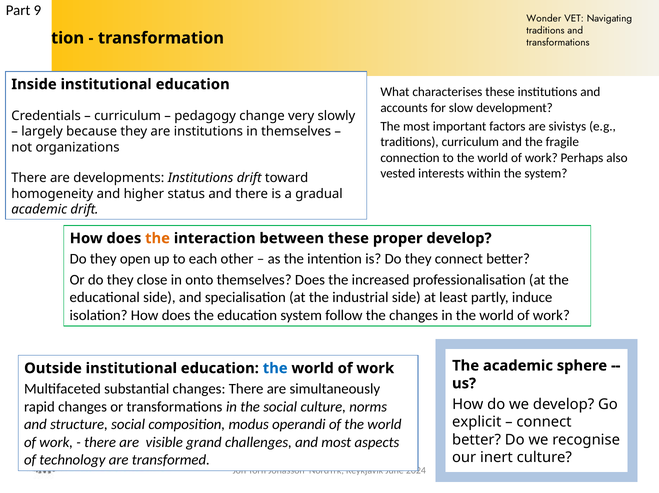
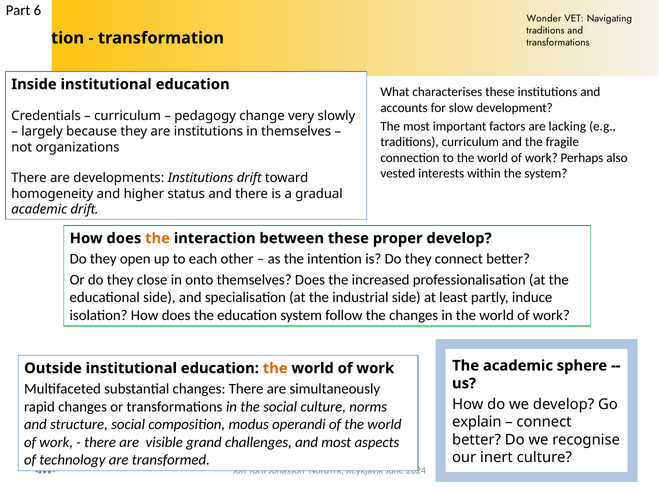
9: 9 -> 6
sivistys: sivistys -> lacking
the at (275, 368) colour: blue -> orange
explicit: explicit -> explain
